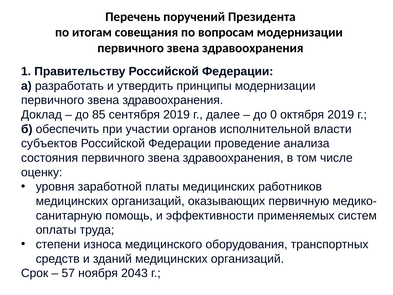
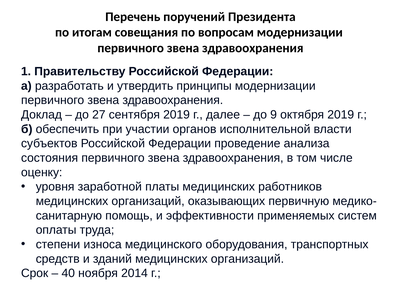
85: 85 -> 27
0: 0 -> 9
57: 57 -> 40
2043: 2043 -> 2014
